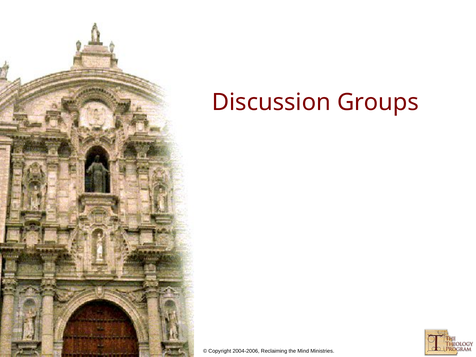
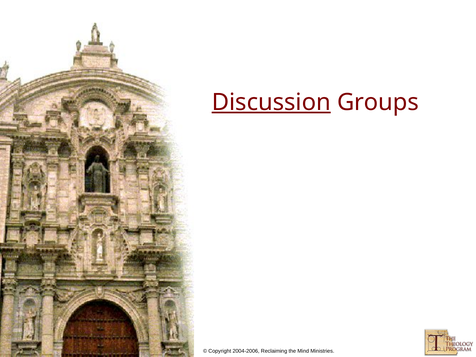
Discussion underline: none -> present
